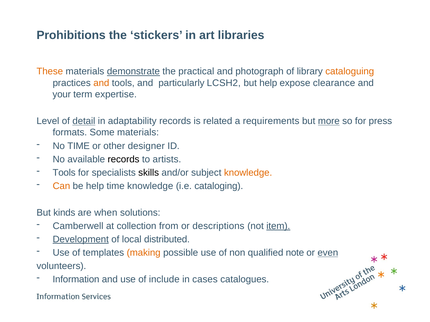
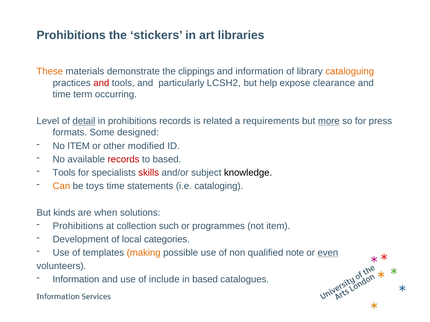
demonstrate underline: present -> none
practical: practical -> clippings
and photograph: photograph -> information
and at (101, 83) colour: orange -> red
your at (62, 95): your -> time
expertise: expertise -> occurring
in adaptability: adaptability -> prohibitions
Some materials: materials -> designed
No TIME: TIME -> ITEM
designer: designer -> modified
records at (124, 159) colour: black -> red
to artists: artists -> based
skills colour: black -> red
knowledge at (248, 173) colour: orange -> black
be help: help -> toys
time knowledge: knowledge -> statements
Camberwell at (78, 226): Camberwell -> Prohibitions
from: from -> such
descriptions: descriptions -> programmes
item at (278, 226) underline: present -> none
Development underline: present -> none
distributed: distributed -> categories
in cases: cases -> based
